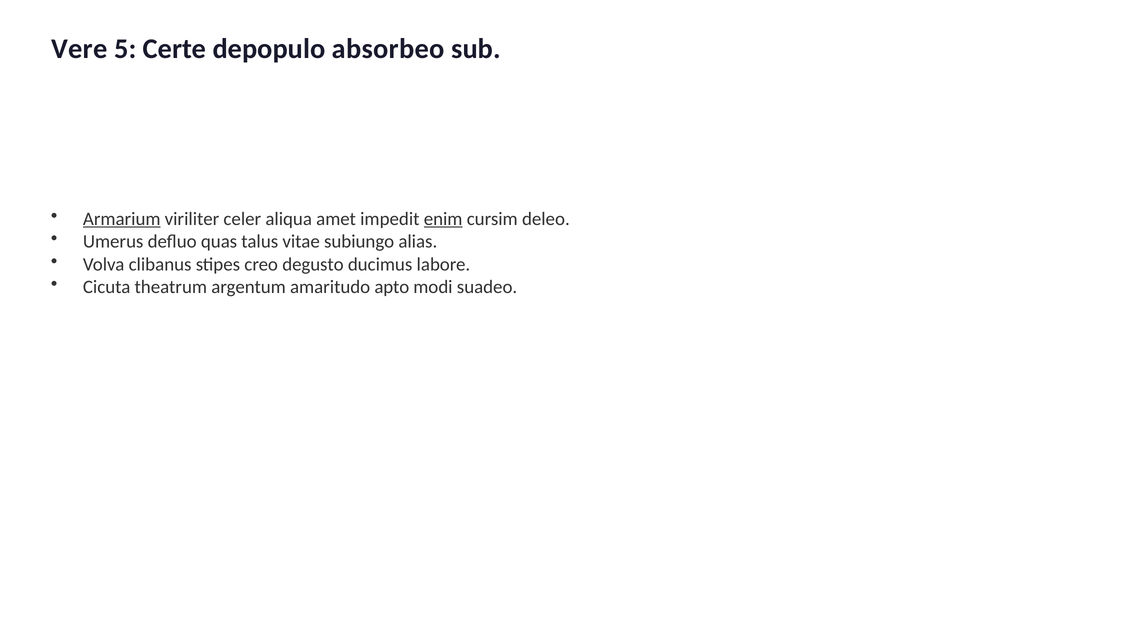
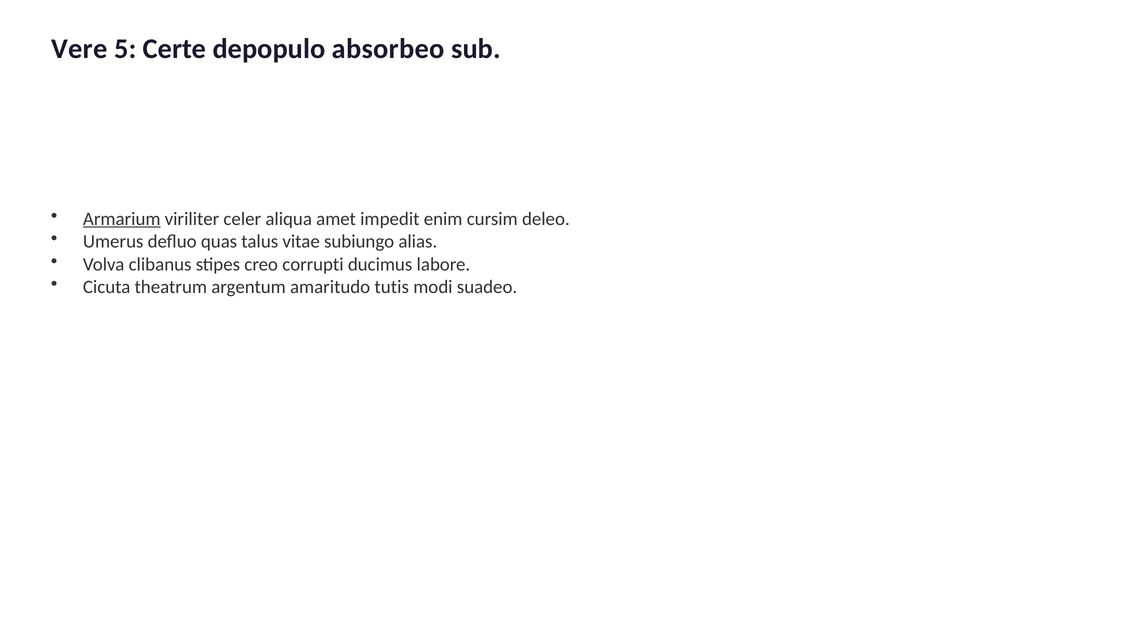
enim underline: present -> none
degusto: degusto -> corrupti
apto: apto -> tutis
